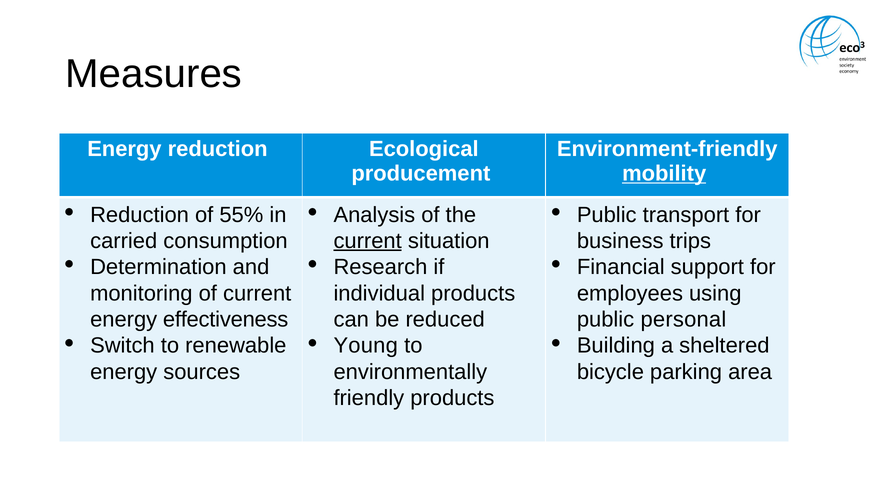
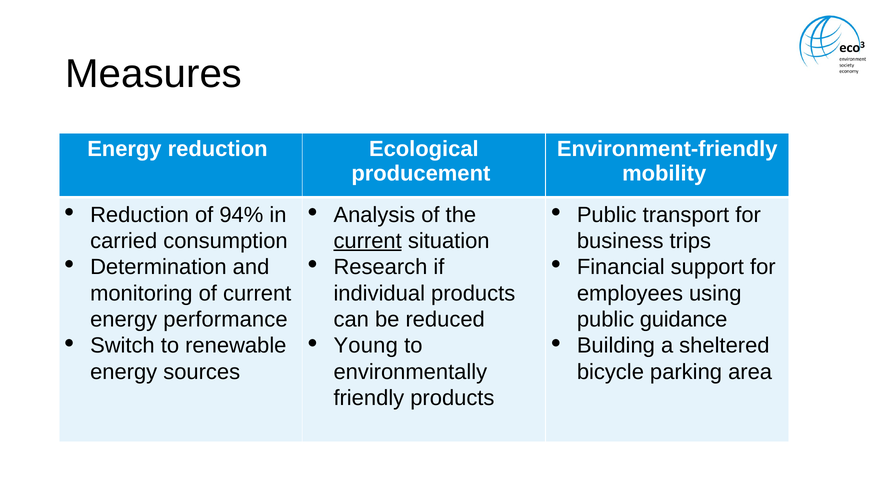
mobility underline: present -> none
55%: 55% -> 94%
effectiveness: effectiveness -> performance
personal: personal -> guidance
